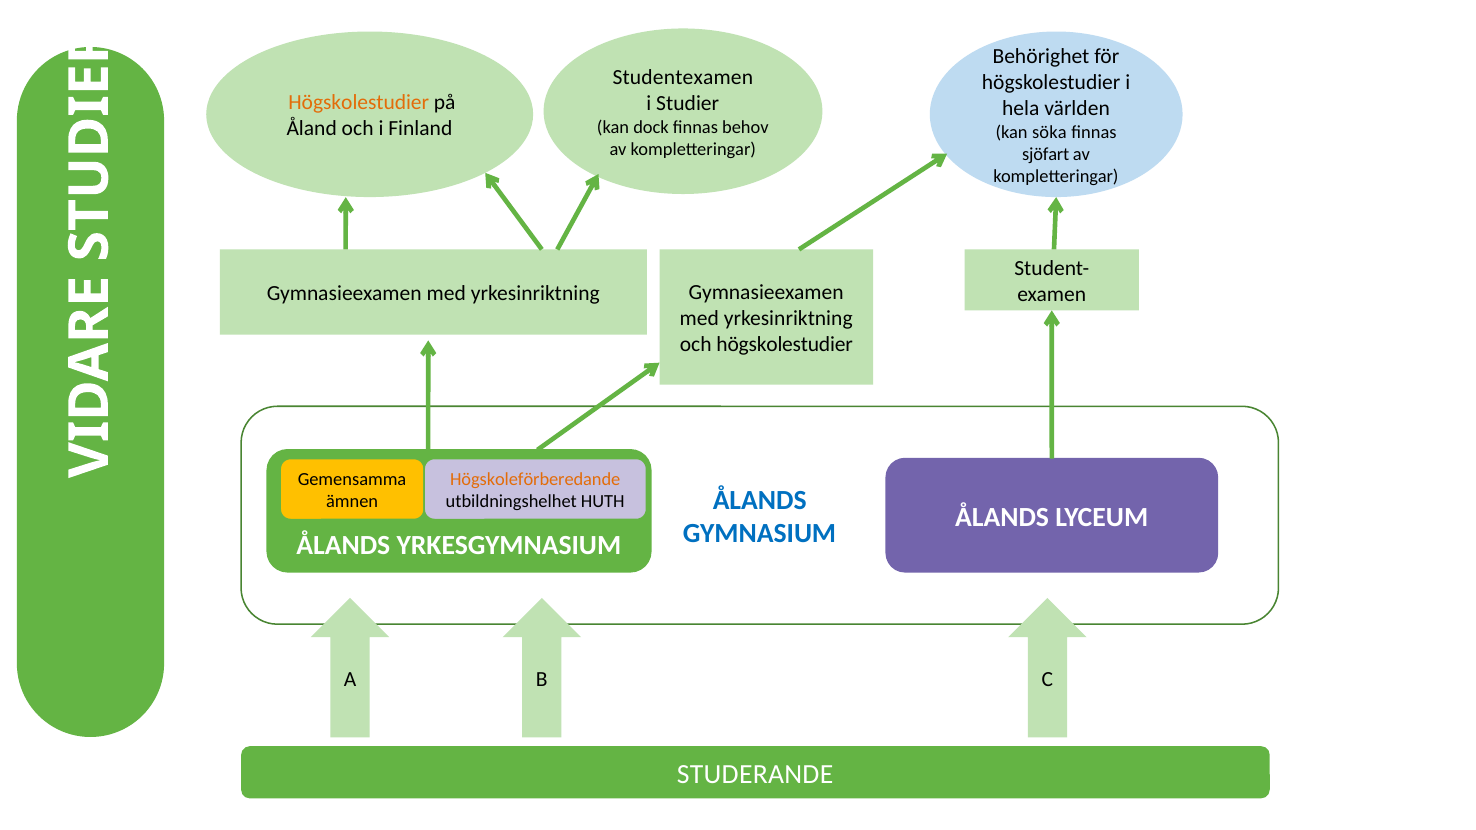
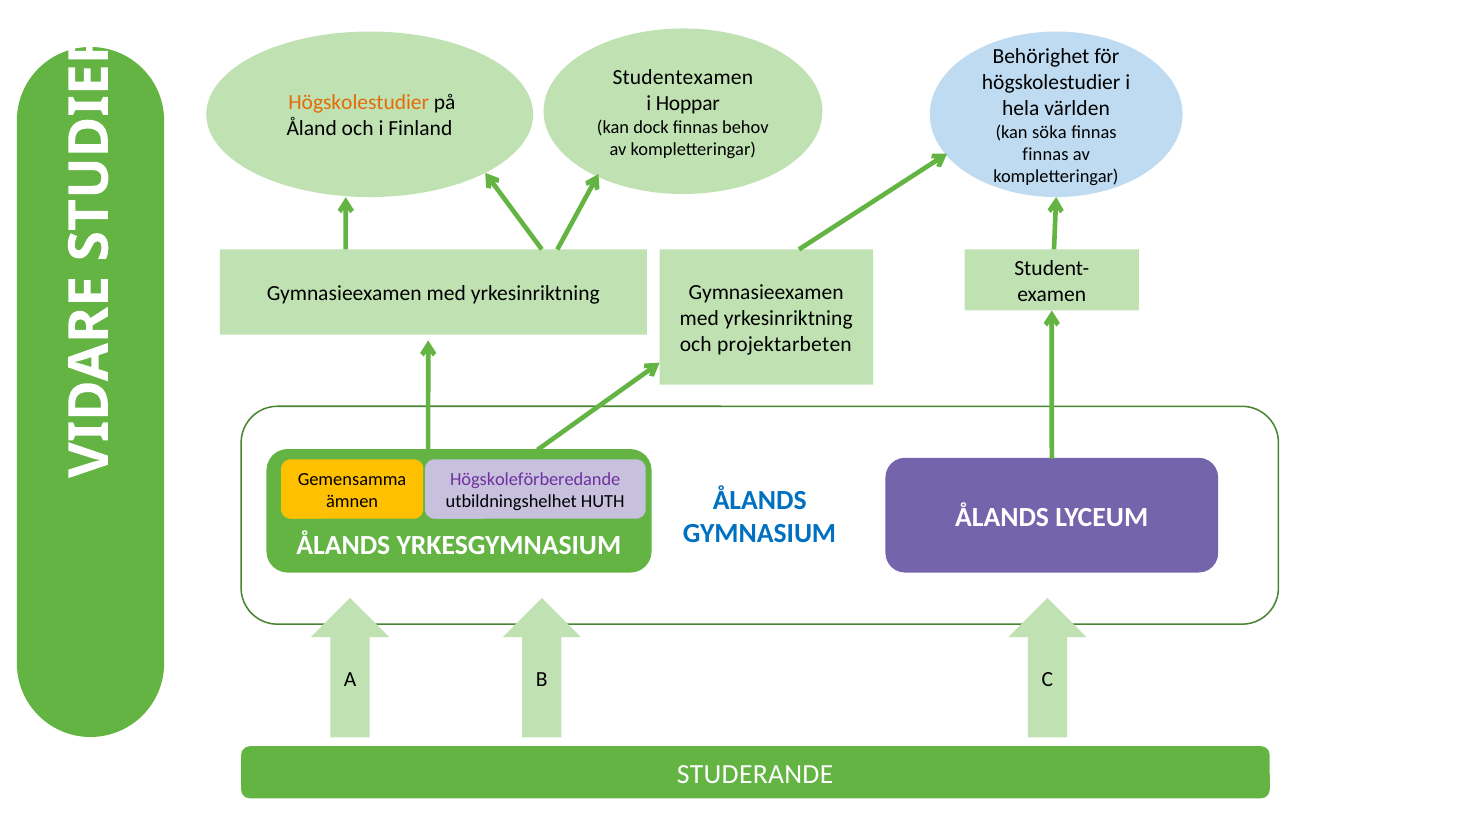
Studier: Studier -> Hoppar
sjöfart at (1046, 154): sjöfart -> finnas
och högskolestudier: högskolestudier -> projektarbeten
Högskoleförberedande colour: orange -> purple
